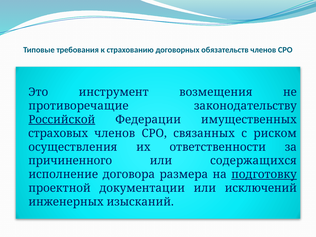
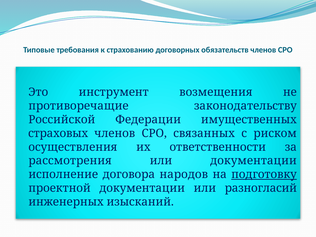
Российской underline: present -> none
причиненного: причиненного -> рассмотрения
или содержащихся: содержащихся -> документации
размера: размера -> народов
исключений: исключений -> разногласий
